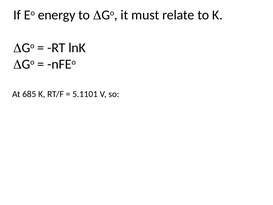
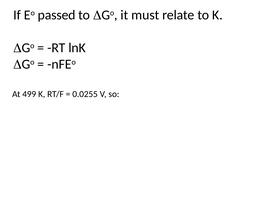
energy: energy -> passed
685: 685 -> 499
5.1101: 5.1101 -> 0.0255
